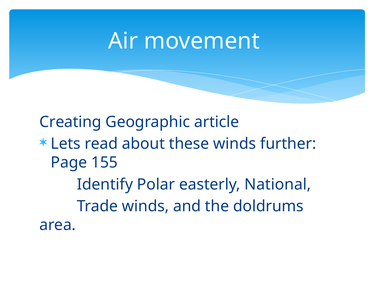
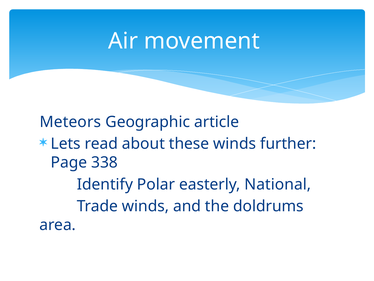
Creating: Creating -> Meteors
155: 155 -> 338
